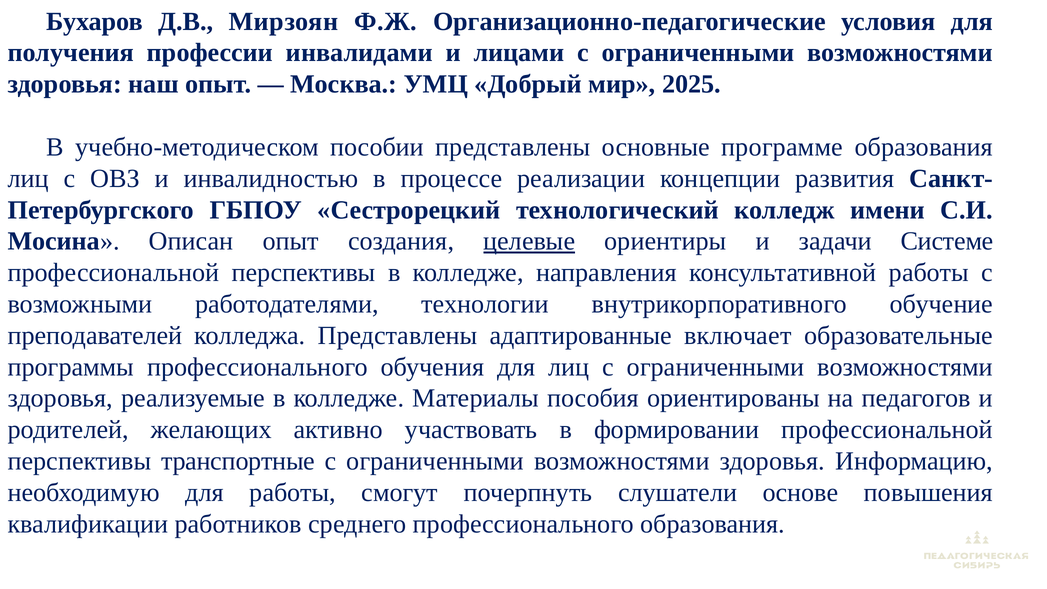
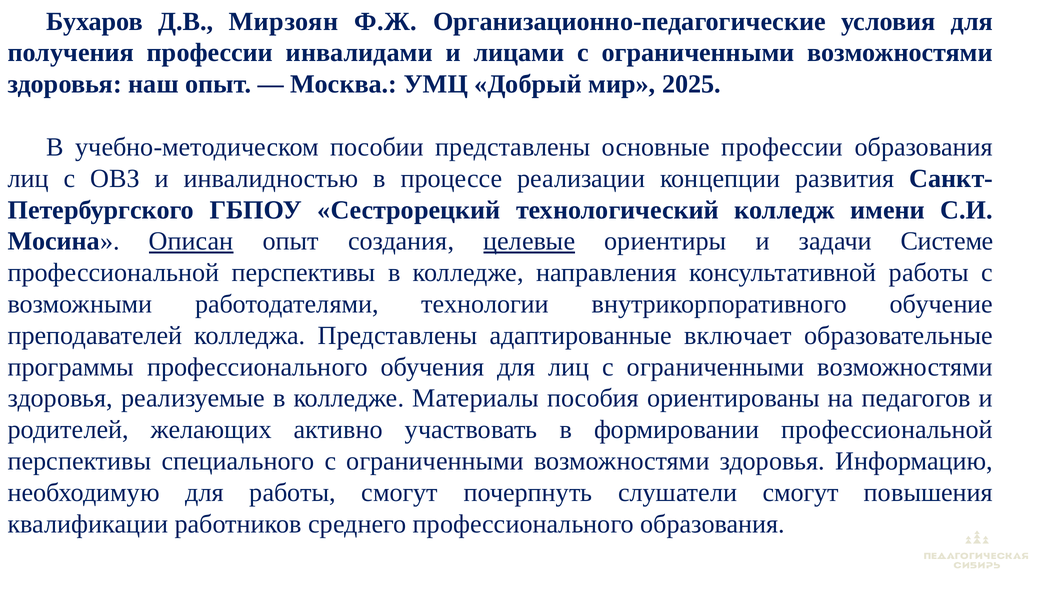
основные программе: программе -> профессии
Описан underline: none -> present
транспортные: транспортные -> специального
слушатели основе: основе -> смогут
